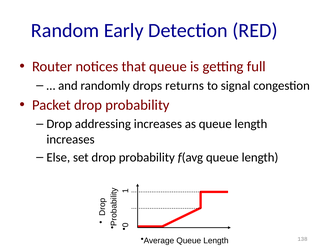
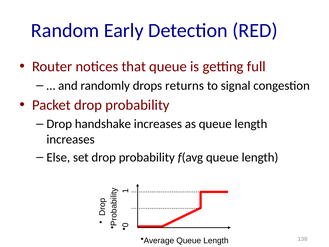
addressing: addressing -> handshake
